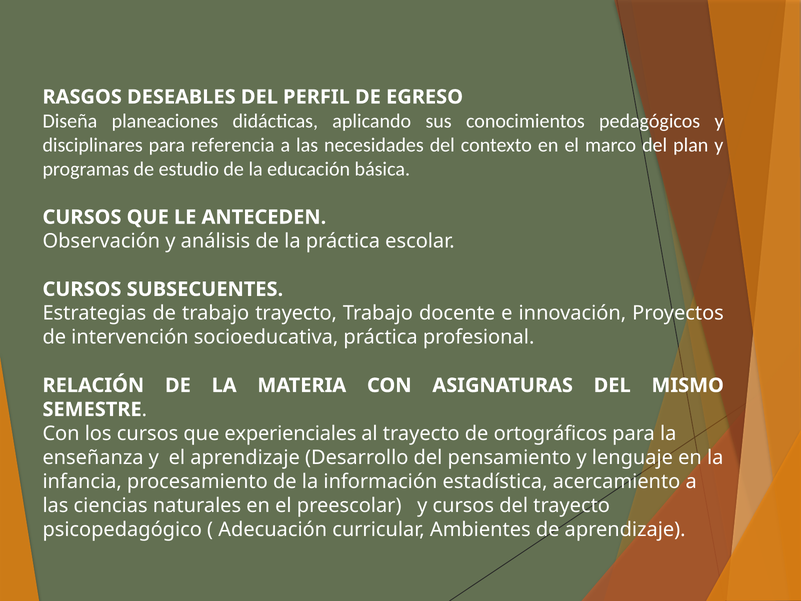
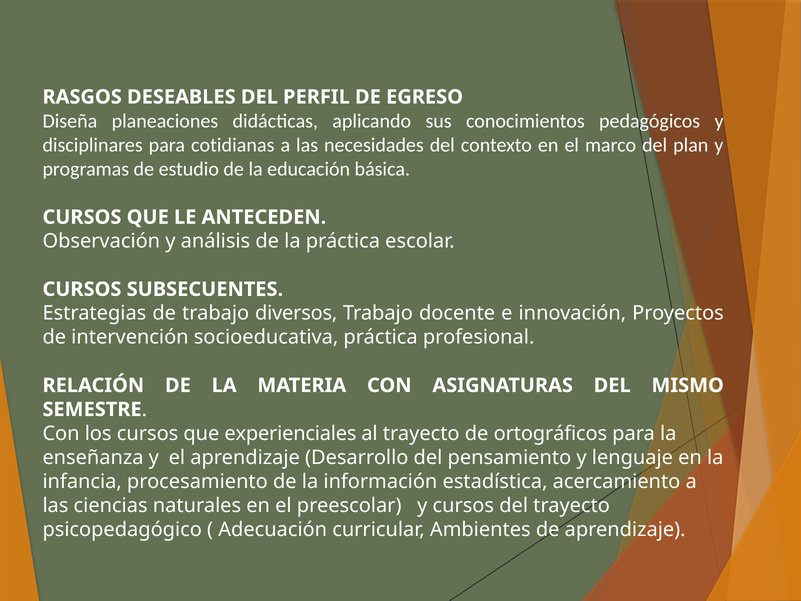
referencia: referencia -> cotidianas
trabajo trayecto: trayecto -> diversos
